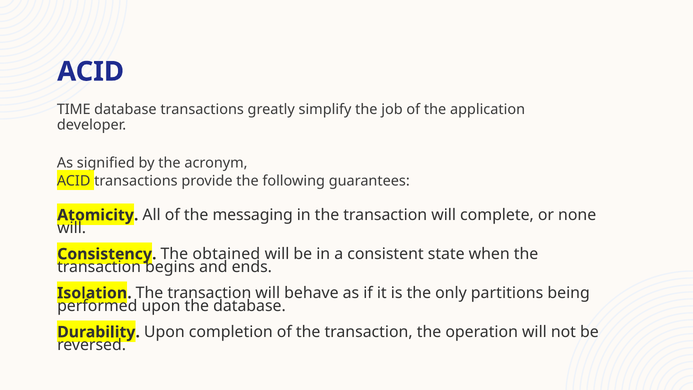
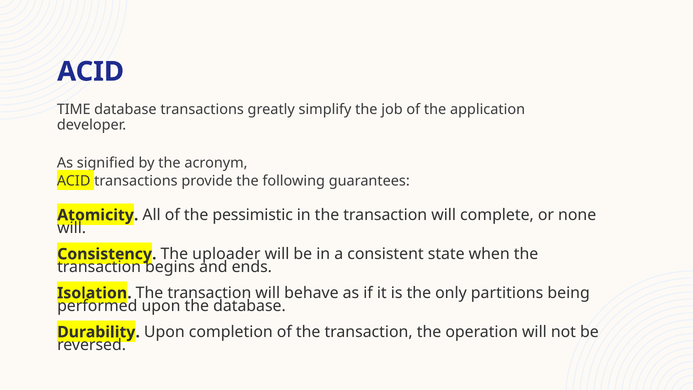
messaging: messaging -> pessimistic
obtained: obtained -> uploader
